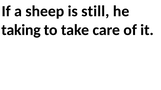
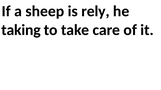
still: still -> rely
